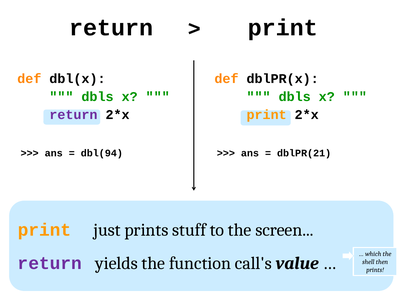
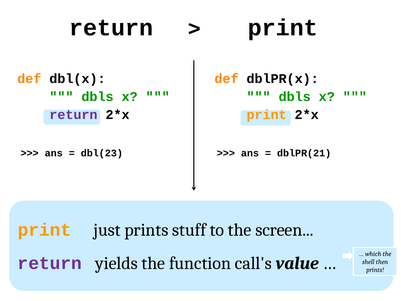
dbl(94: dbl(94 -> dbl(23
